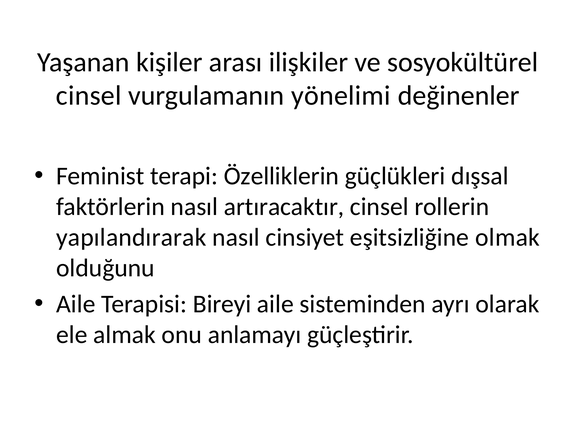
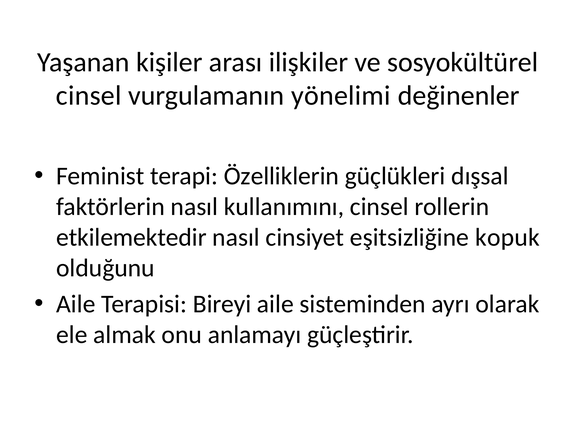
artıracaktır: artıracaktır -> kullanımını
yapılandırarak: yapılandırarak -> etkilemektedir
olmak: olmak -> kopuk
